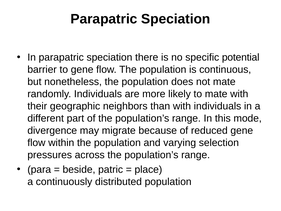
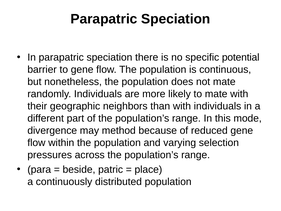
migrate: migrate -> method
